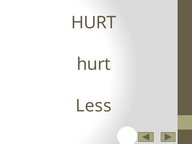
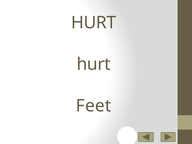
Less: Less -> Feet
